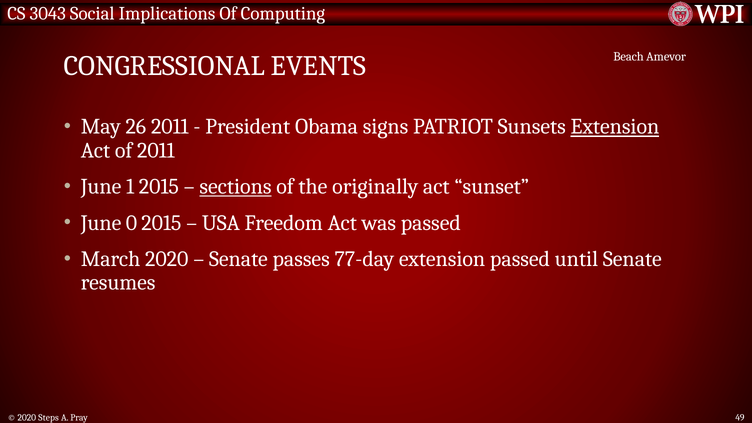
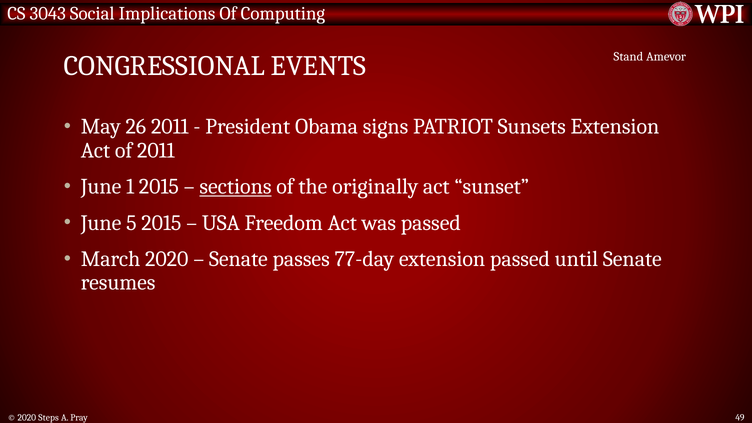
Beach: Beach -> Stand
Extension at (615, 127) underline: present -> none
0: 0 -> 5
